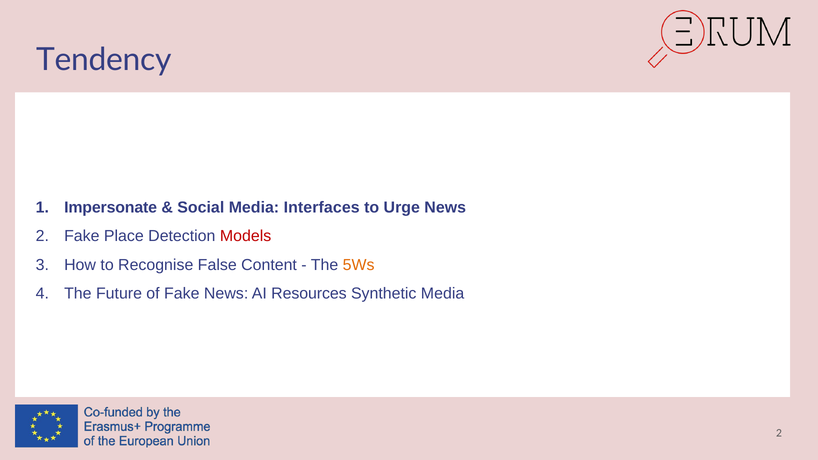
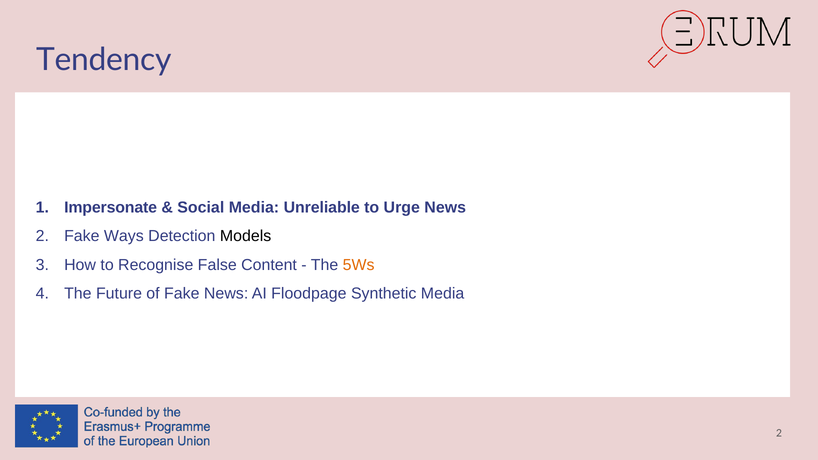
Interfaces: Interfaces -> Unreliable
Place: Place -> Ways
Models colour: red -> black
Resources: Resources -> Floodpage
